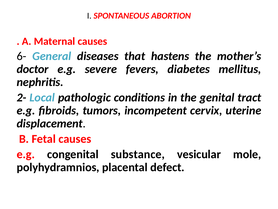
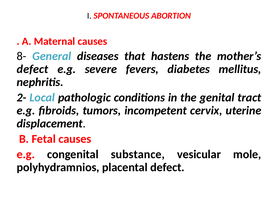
6-: 6- -> 8-
doctor at (33, 69): doctor -> defect
